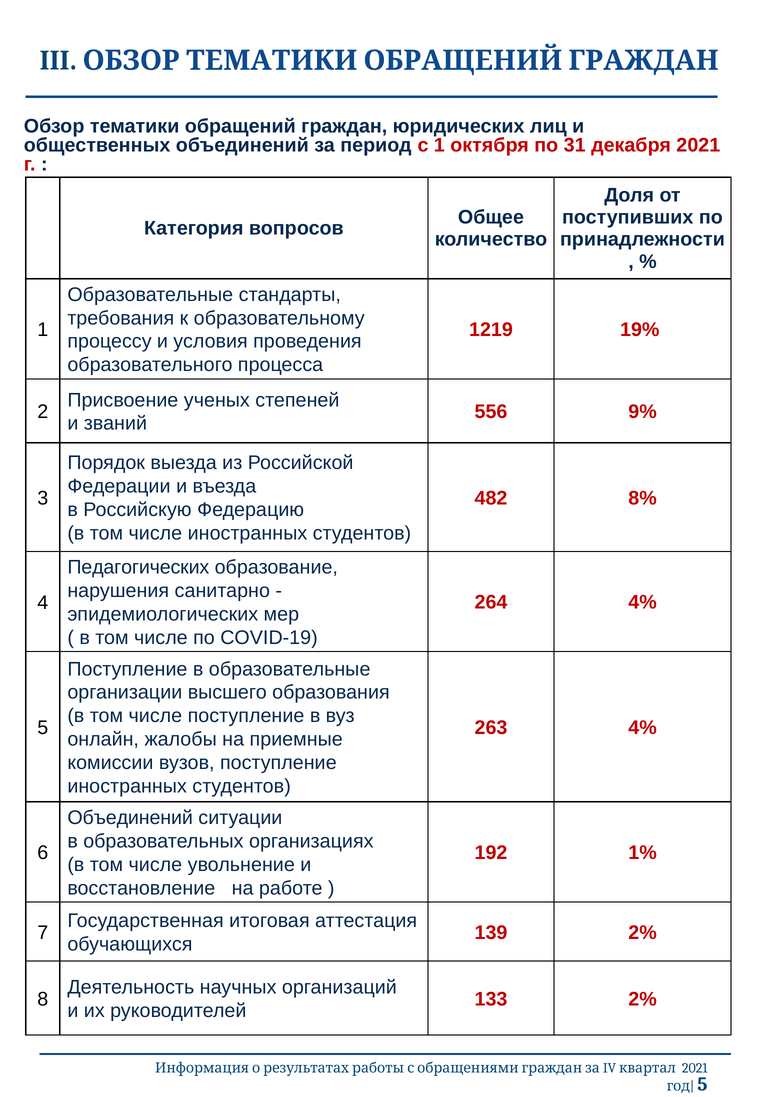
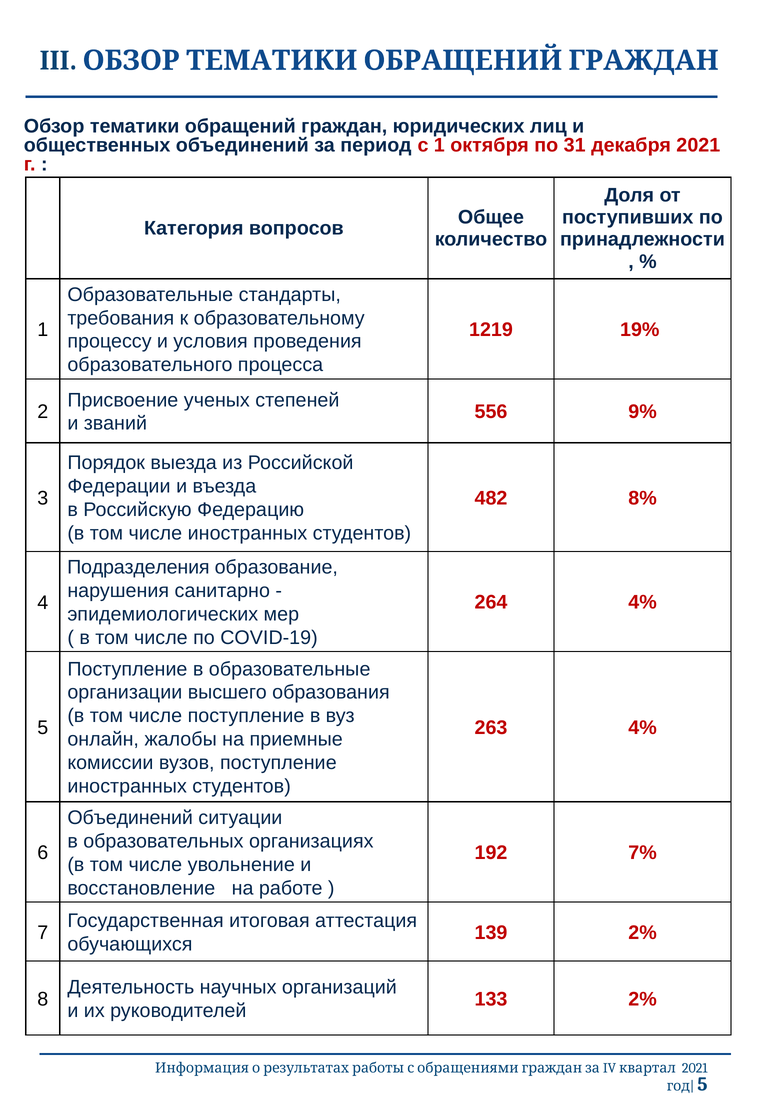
Педагогических: Педагогических -> Подразделения
1%: 1% -> 7%
